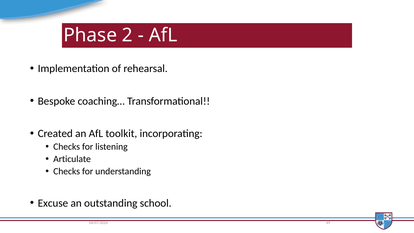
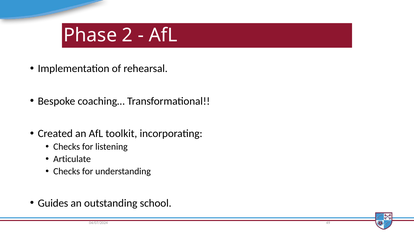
Excuse: Excuse -> Guides
